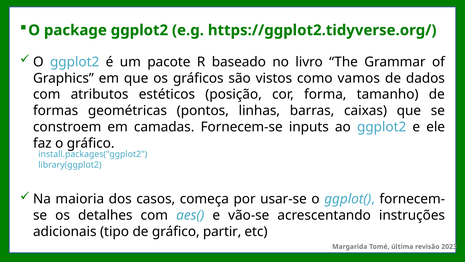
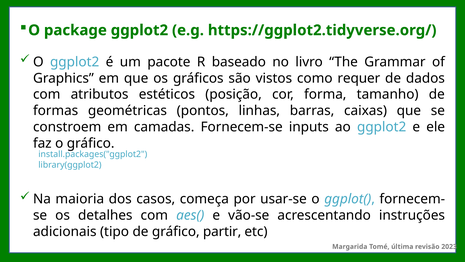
vamos: vamos -> requer
